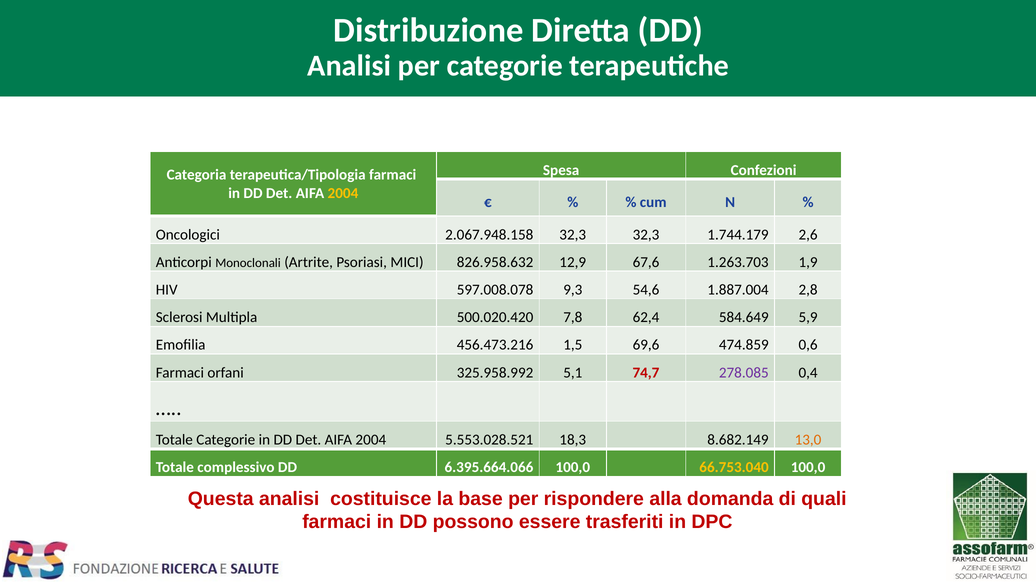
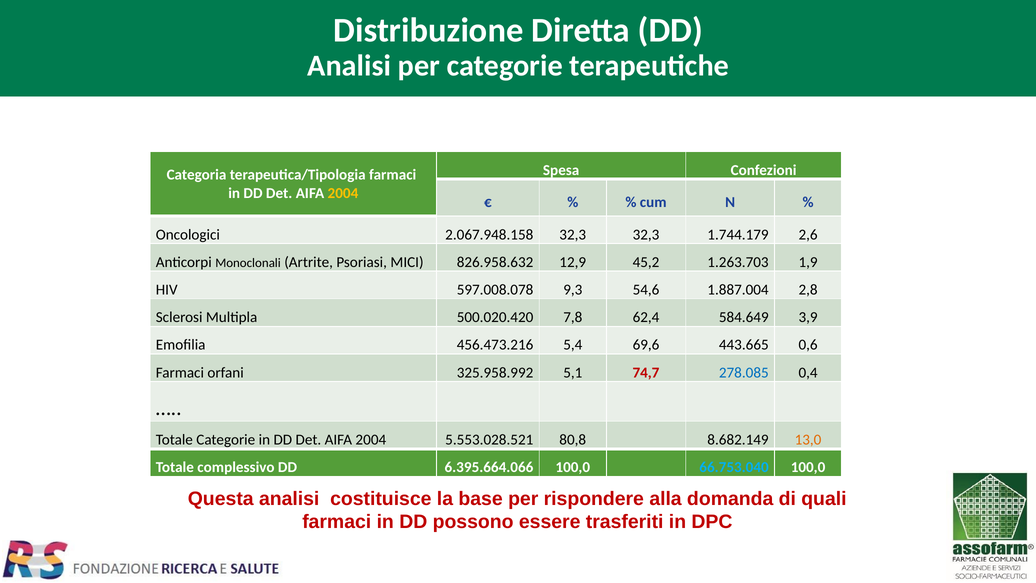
67,6: 67,6 -> 45,2
5,9: 5,9 -> 3,9
1,5: 1,5 -> 5,4
474.859: 474.859 -> 443.665
278.085 colour: purple -> blue
18,3: 18,3 -> 80,8
66.753.040 colour: yellow -> light blue
